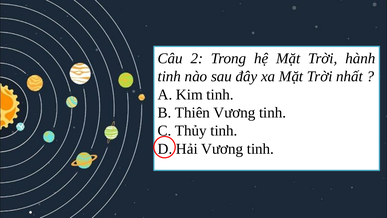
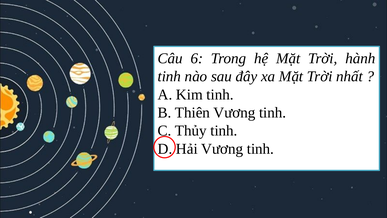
2: 2 -> 6
